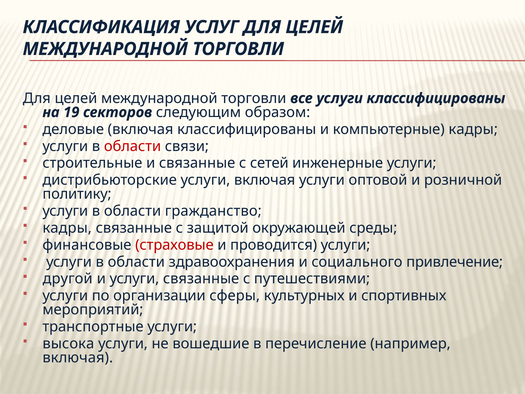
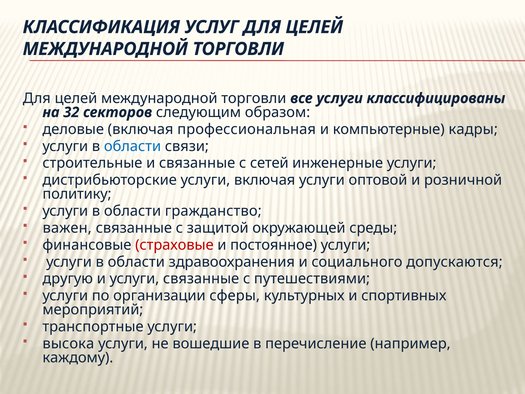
19: 19 -> 32
включая классифицированы: классифицированы -> профессиональная
области at (133, 146) colour: red -> blue
кадры at (67, 228): кадры -> важен
проводится: проводится -> постоянное
привлечение: привлечение -> допускаются
другой: другой -> другую
включая at (78, 357): включая -> каждому
